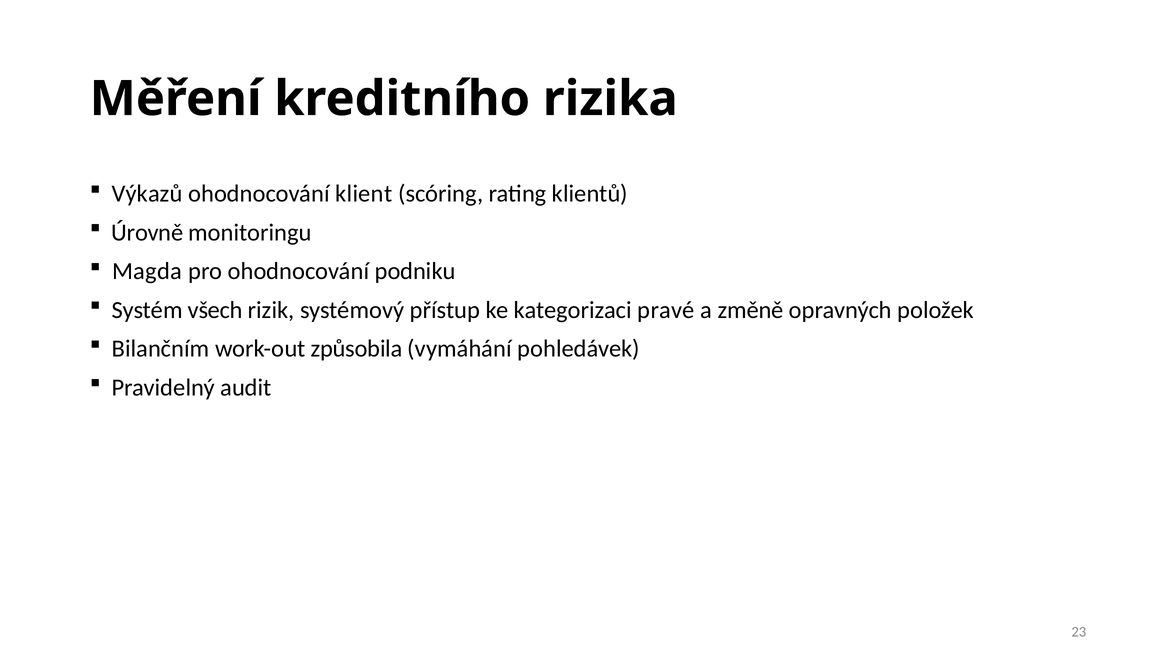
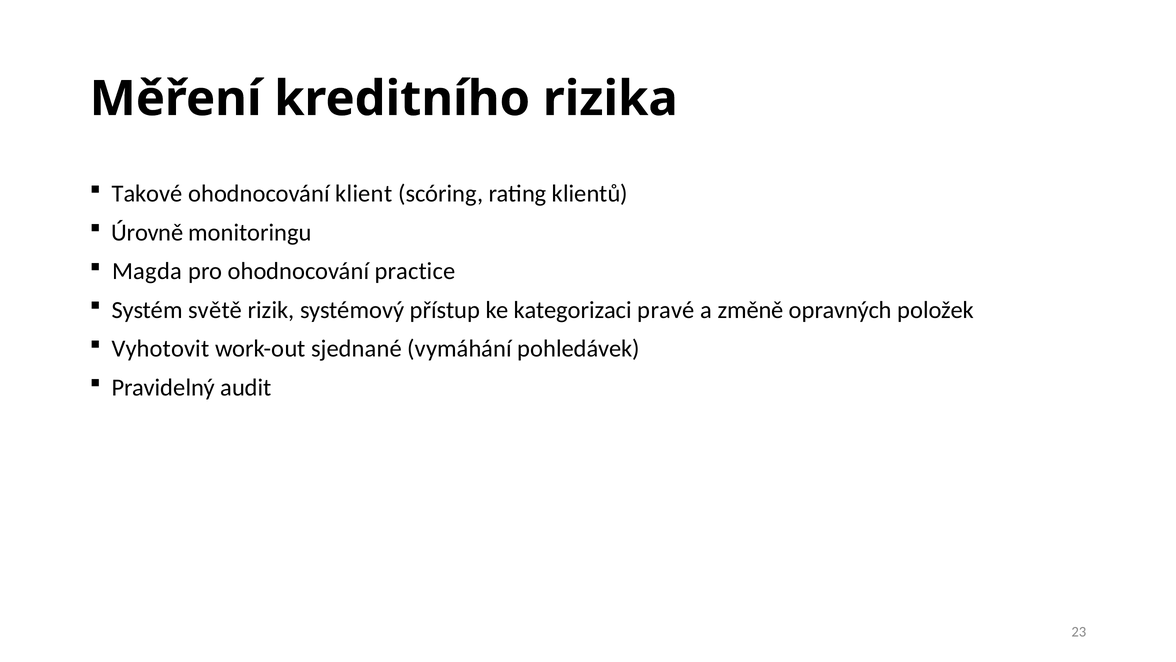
Výkazů: Výkazů -> Takové
podniku: podniku -> practice
všech: všech -> světě
Bilančním: Bilančním -> Vyhotovit
způsobila: způsobila -> sjednané
